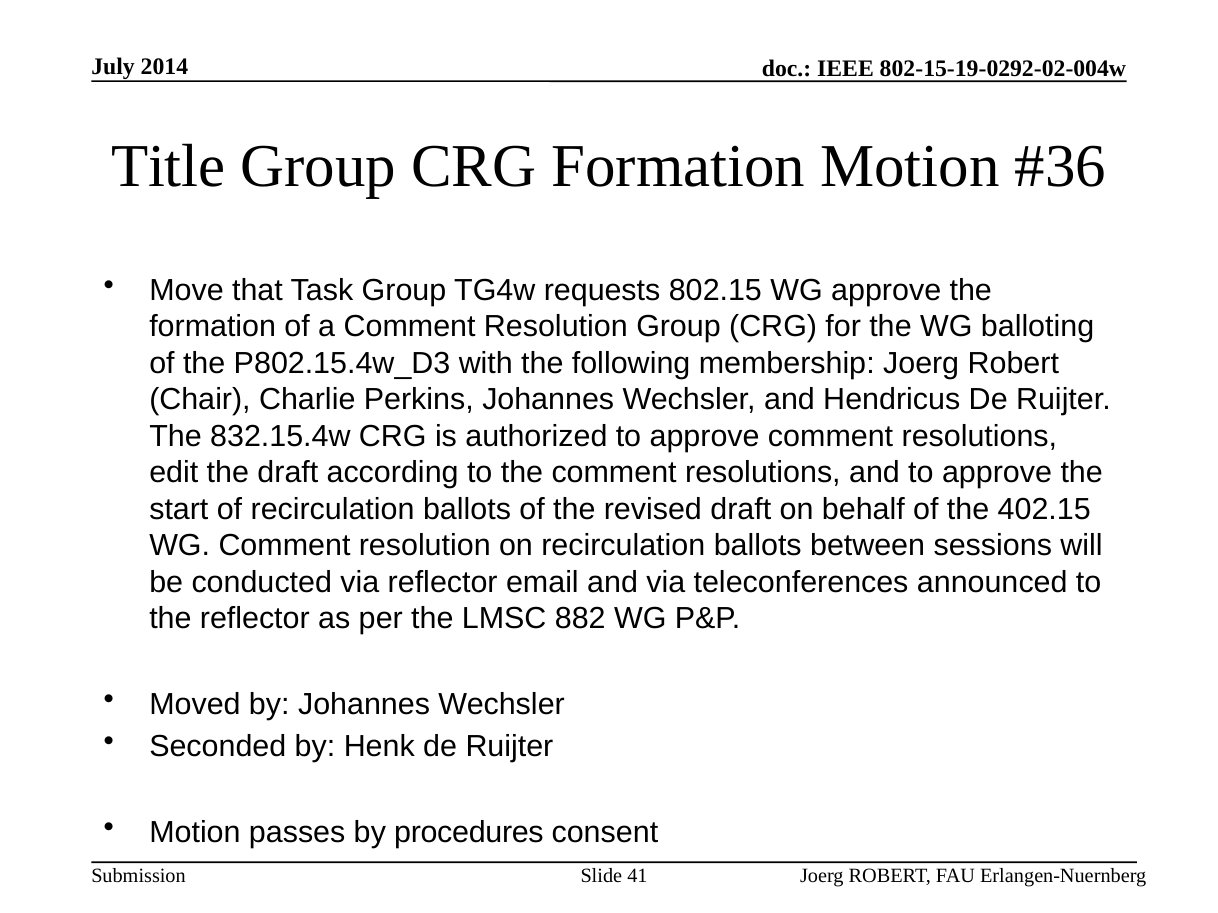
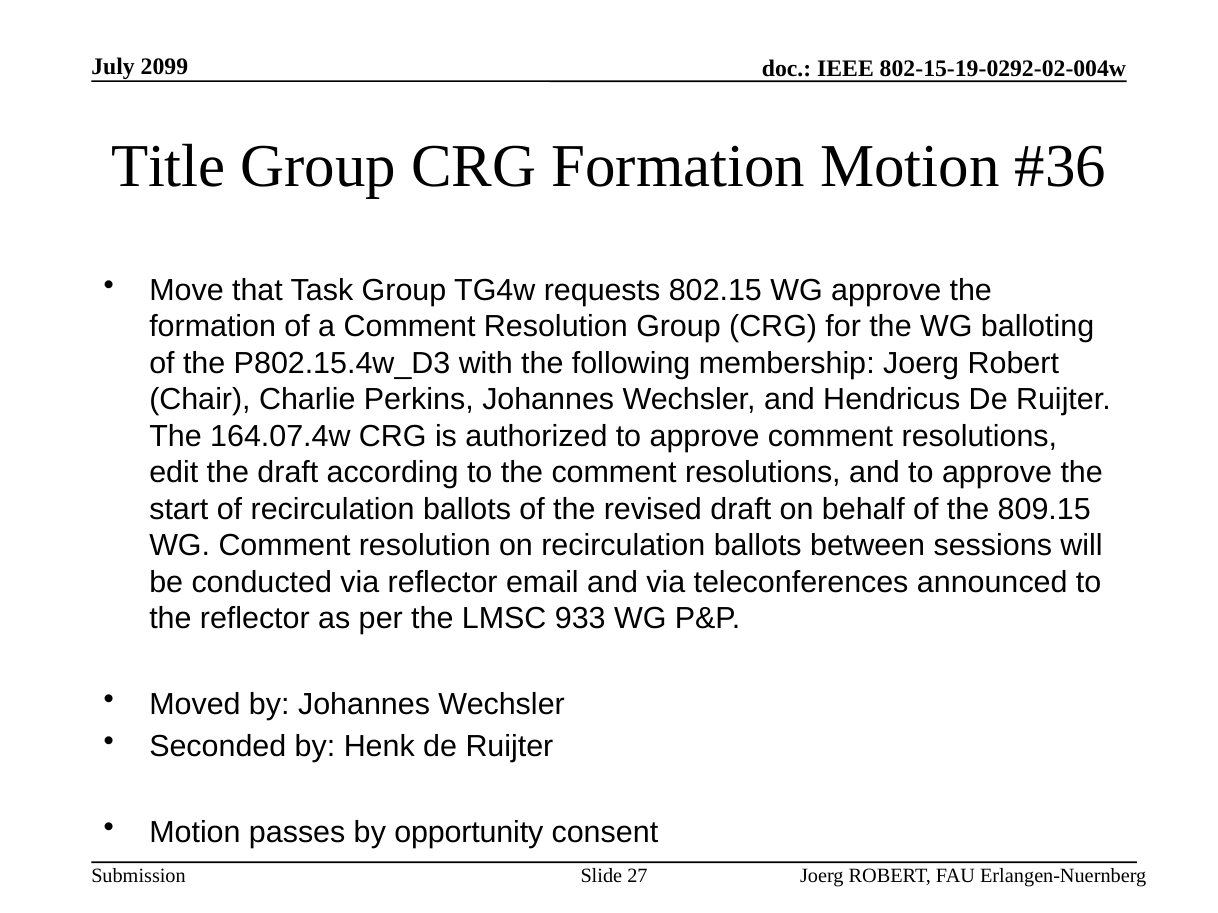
2014: 2014 -> 2099
832.15.4w: 832.15.4w -> 164.07.4w
402.15: 402.15 -> 809.15
882: 882 -> 933
procedures: procedures -> opportunity
41: 41 -> 27
